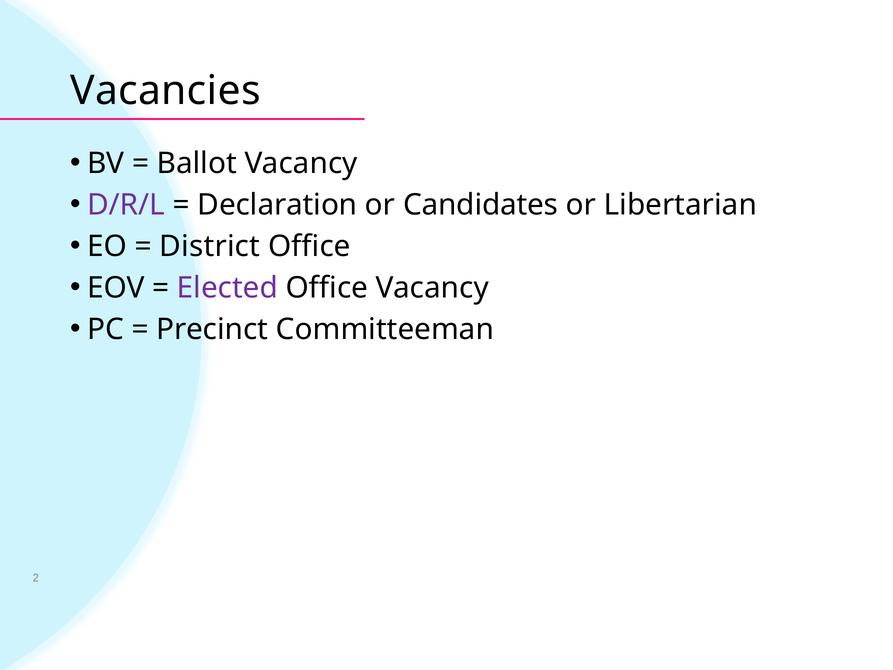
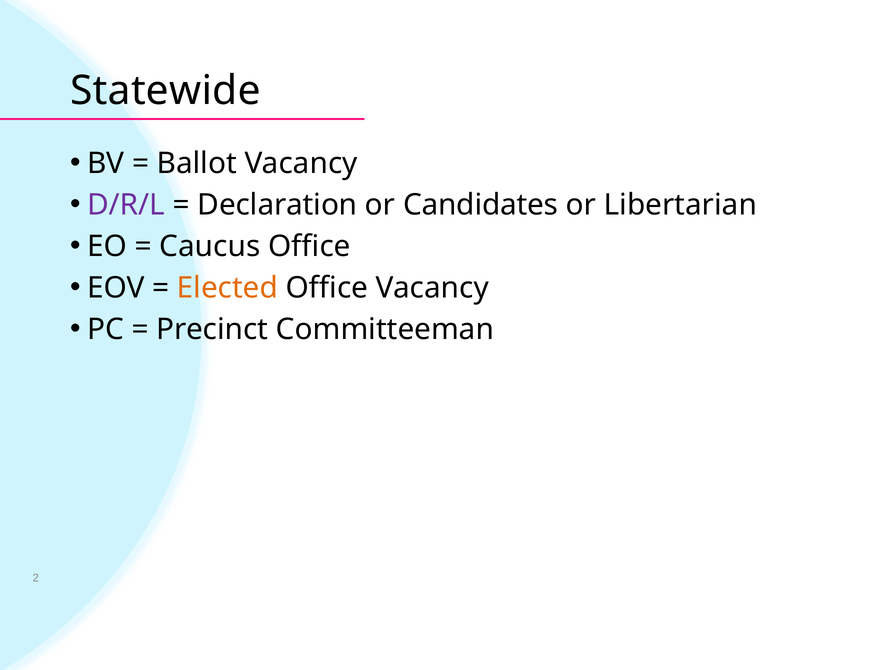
Vacancies: Vacancies -> Statewide
District: District -> Caucus
Elected colour: purple -> orange
